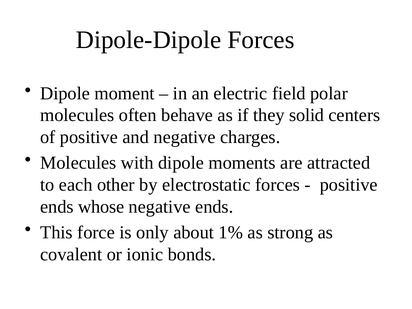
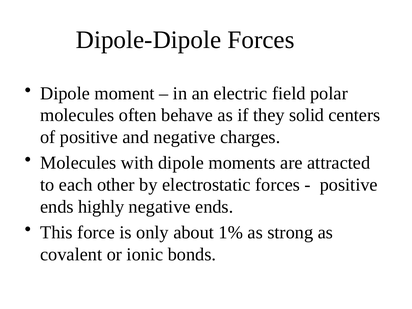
whose: whose -> highly
